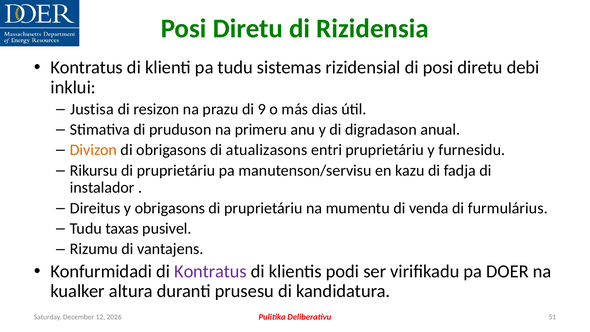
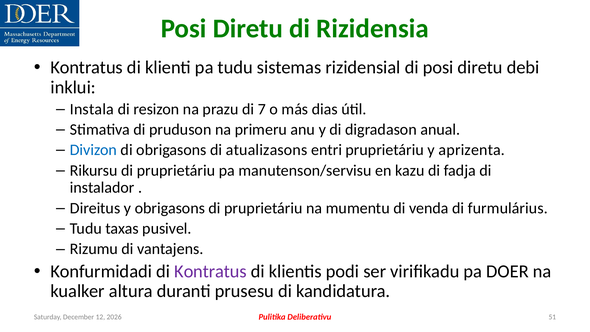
Justisa: Justisa -> Instala
9: 9 -> 7
Divizon colour: orange -> blue
furnesidu: furnesidu -> aprizenta
